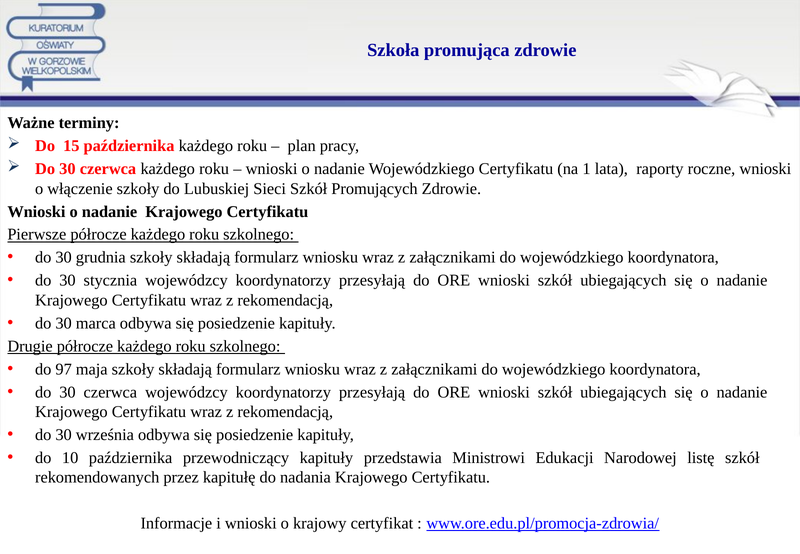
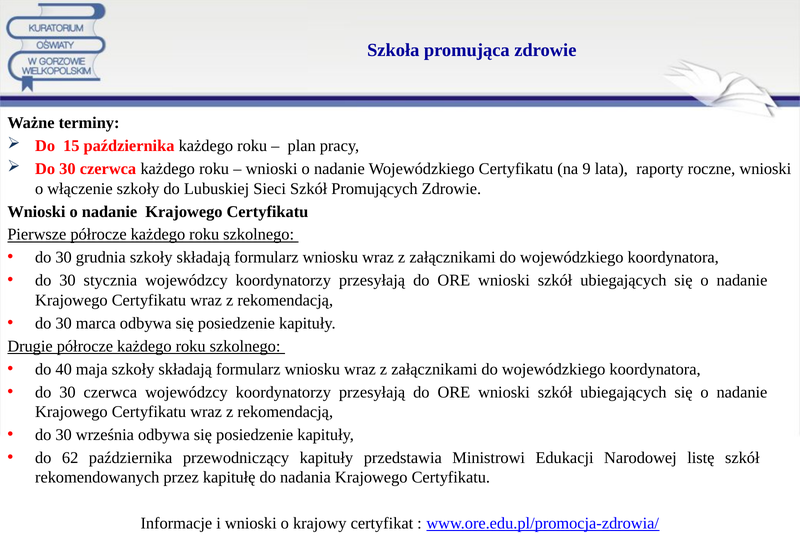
1: 1 -> 9
97: 97 -> 40
10: 10 -> 62
